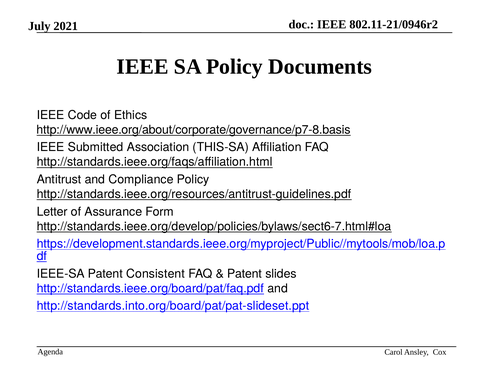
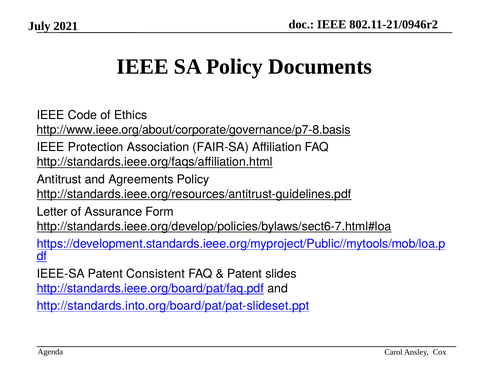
Submitted: Submitted -> Protection
THIS-SA: THIS-SA -> FAIR-SA
Compliance: Compliance -> Agreements
